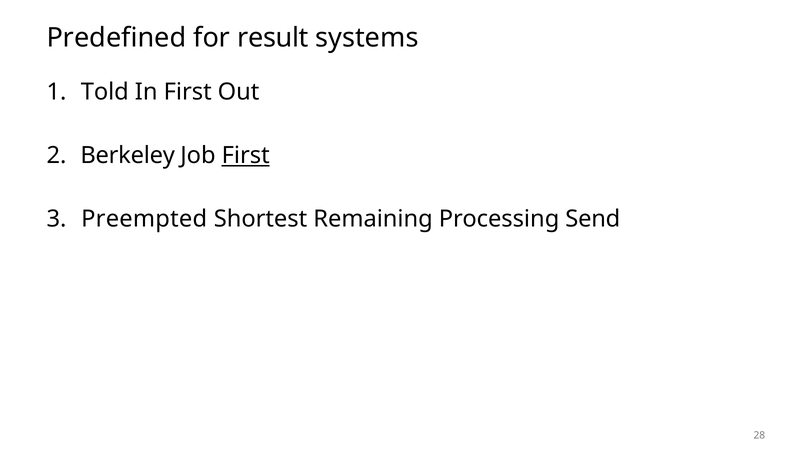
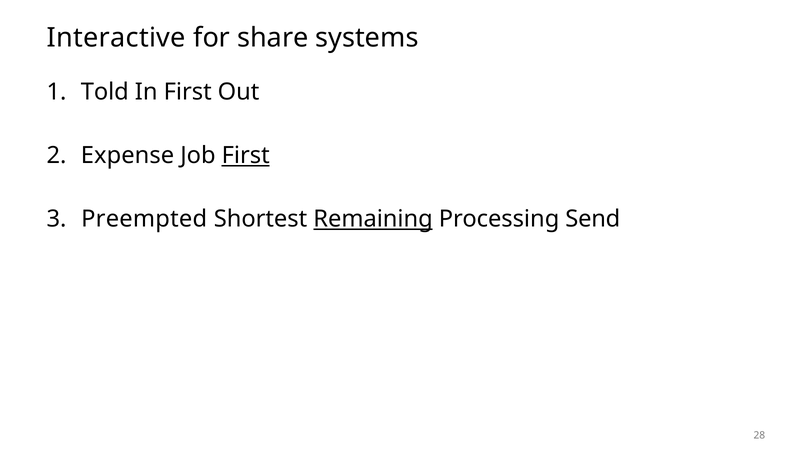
Predefined: Predefined -> Interactive
result: result -> share
Berkeley: Berkeley -> Expense
Remaining underline: none -> present
